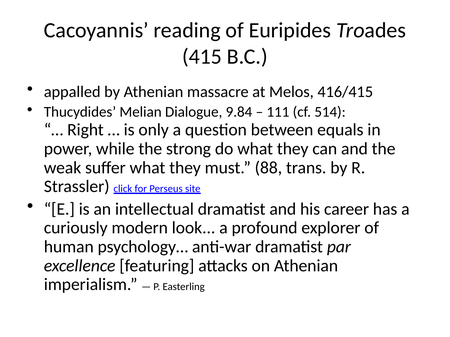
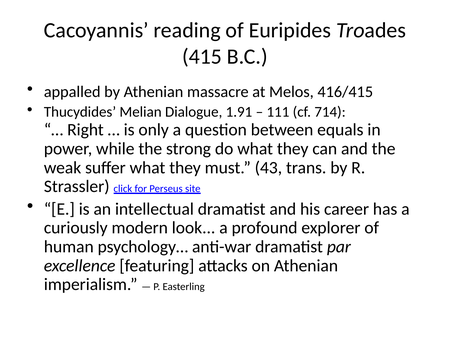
9.84: 9.84 -> 1.91
514: 514 -> 714
88: 88 -> 43
